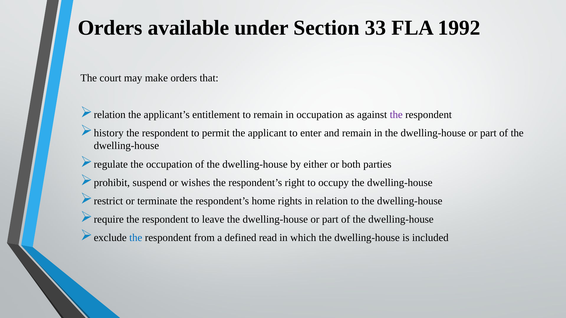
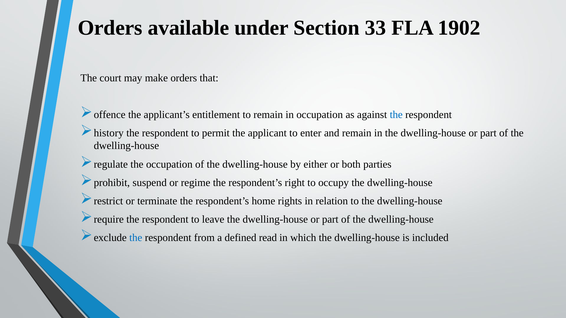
1992: 1992 -> 1902
relation at (110, 115): relation -> offence
the at (396, 115) colour: purple -> blue
wishes: wishes -> regime
